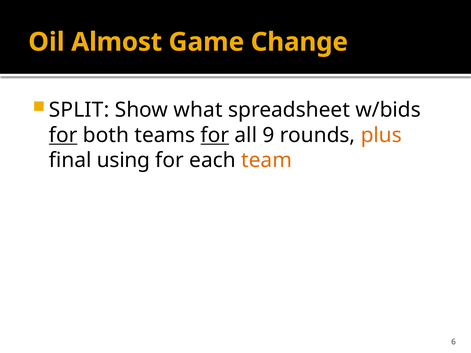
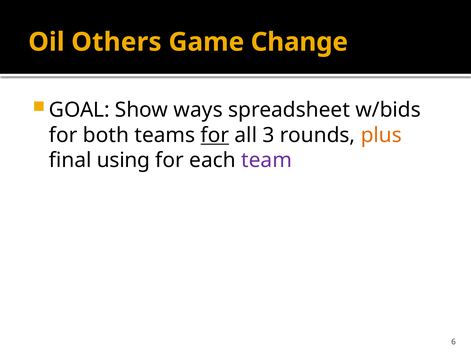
Almost: Almost -> Others
SPLIT: SPLIT -> GOAL
what: what -> ways
for at (63, 135) underline: present -> none
9: 9 -> 3
team colour: orange -> purple
